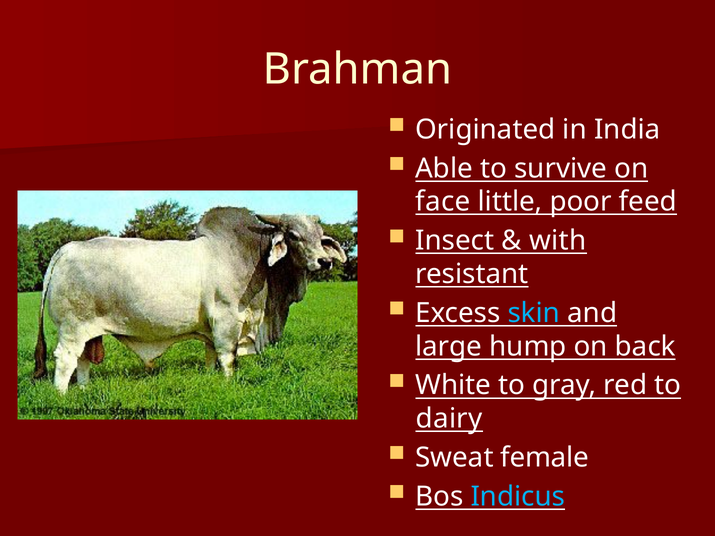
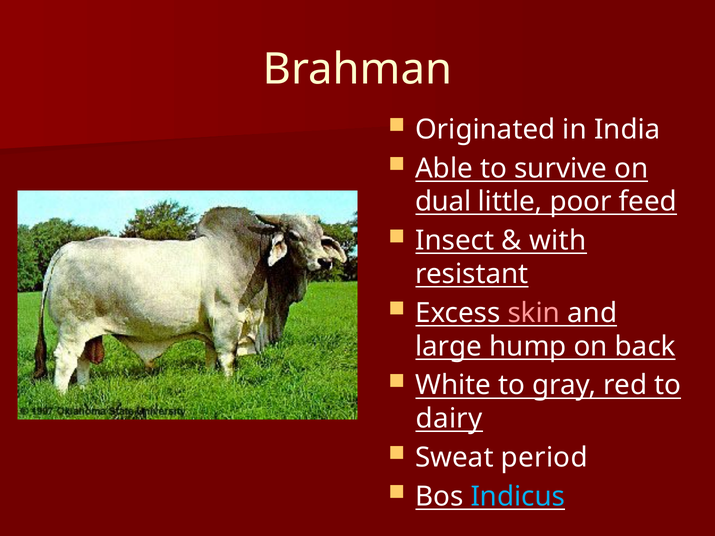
face: face -> dual
skin colour: light blue -> pink
female: female -> period
